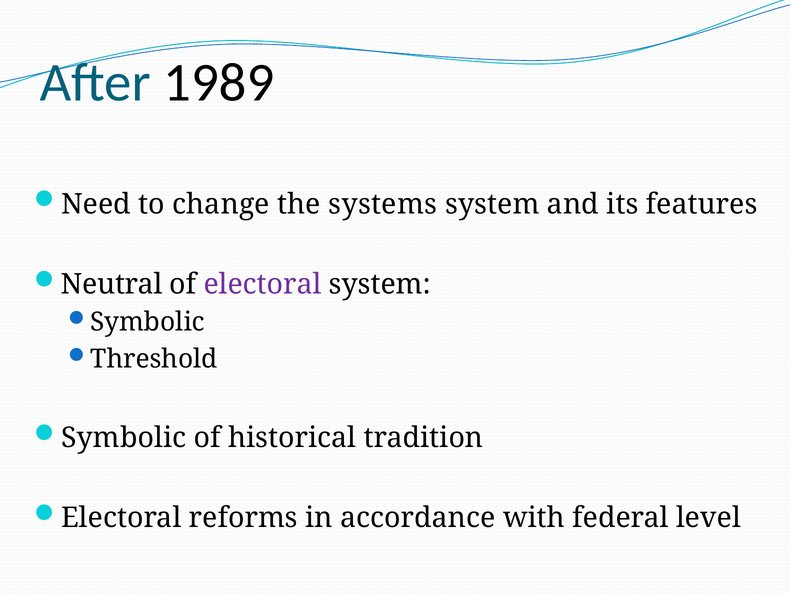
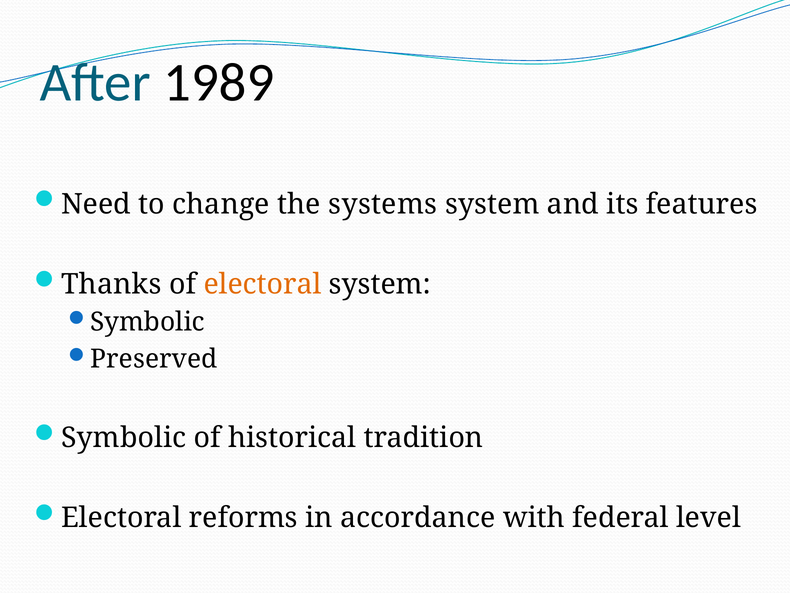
Neutral: Neutral -> Thanks
electoral at (263, 284) colour: purple -> orange
Threshold: Threshold -> Preserved
